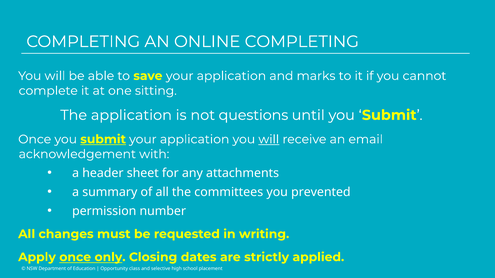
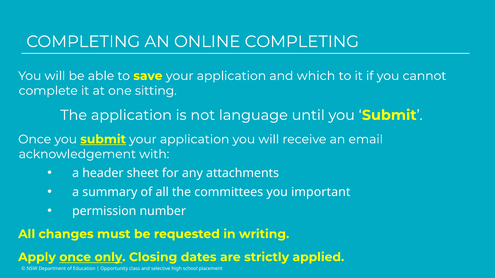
marks: marks -> which
questions: questions -> language
will at (269, 140) underline: present -> none
prevented: prevented -> important
